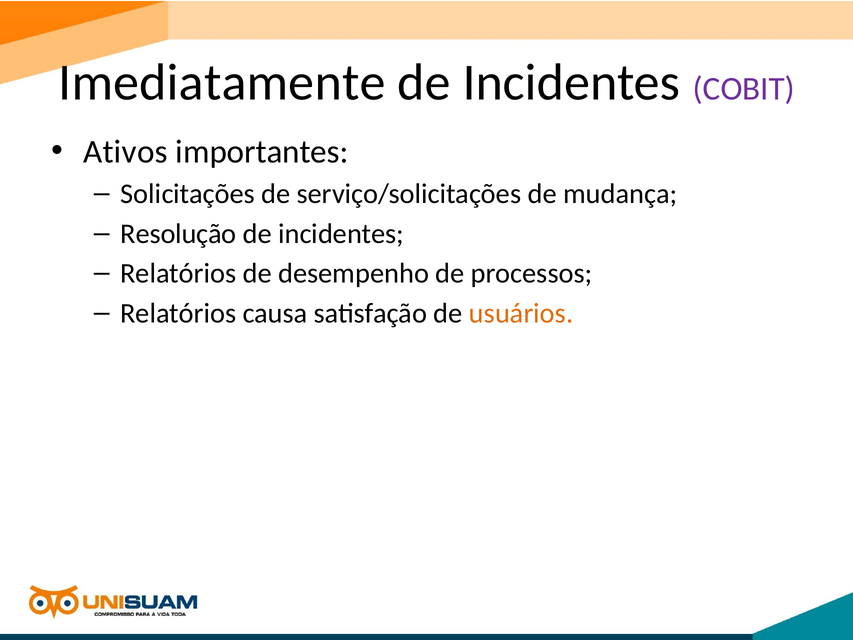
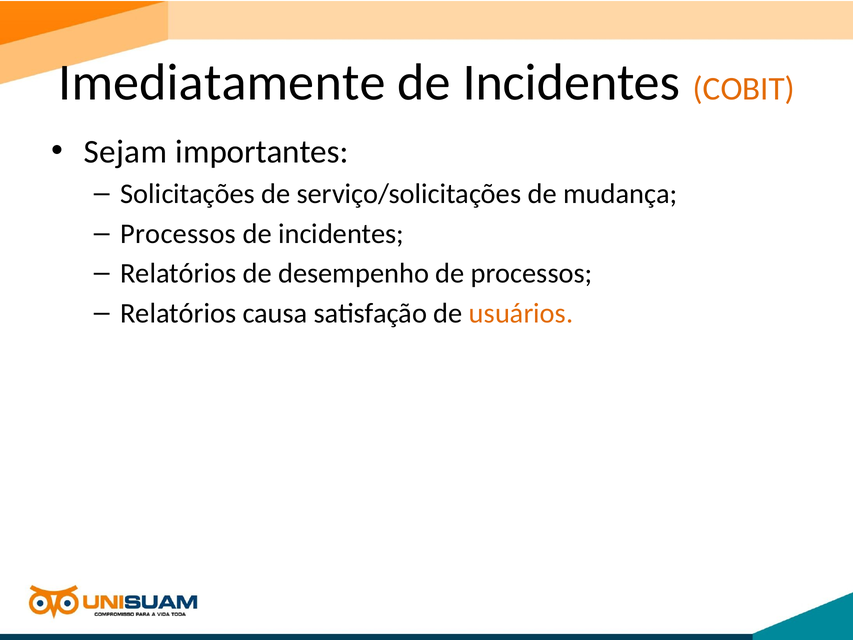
COBIT colour: purple -> orange
Ativos: Ativos -> Sejam
Resolução at (178, 234): Resolução -> Processos
